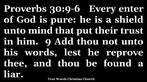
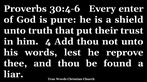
30:9-6: 30:9-6 -> 30:4-6
mind: mind -> truth
9: 9 -> 4
